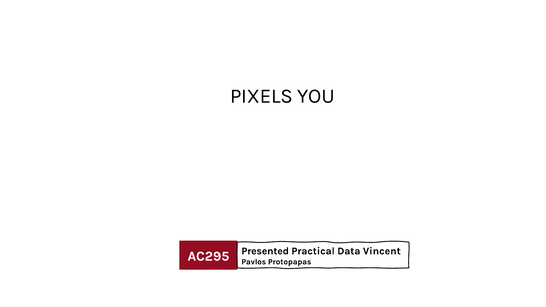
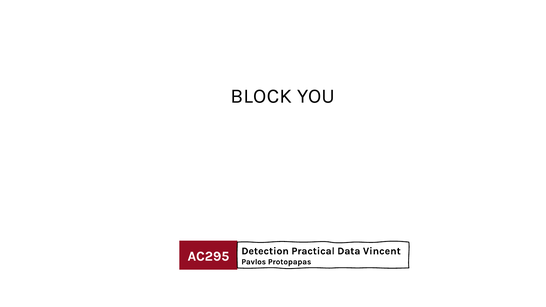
PIXELS: PIXELS -> BLOCK
Presented: Presented -> Detection
